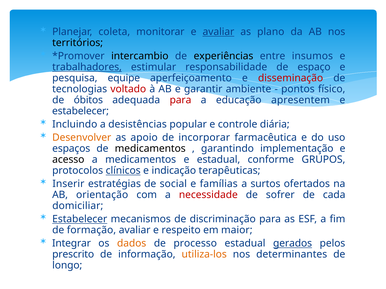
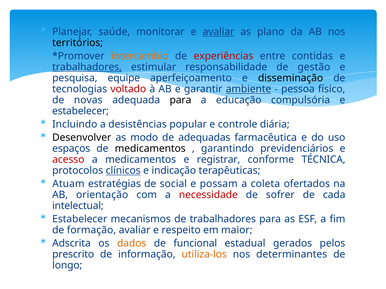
coleta: coleta -> saúde
intercambio colour: black -> orange
experiências colour: black -> red
insumos: insumos -> contidas
espaço: espaço -> gestão
disseminação colour: red -> black
ambiente underline: none -> present
pontos: pontos -> pessoa
óbitos: óbitos -> novas
para at (180, 100) colour: red -> black
apresentem: apresentem -> compulsória
Desenvolver colour: orange -> black
apoio: apoio -> modo
incorporar: incorporar -> adequadas
implementação: implementação -> previdenciários
acesso colour: black -> red
e estadual: estadual -> registrar
GRUPOS: GRUPOS -> TÉCNICA
Inserir: Inserir -> Atuam
famílias: famílias -> possam
surtos: surtos -> coleta
domiciliar: domiciliar -> intelectual
Estabelecer at (80, 220) underline: present -> none
de discriminação: discriminação -> trabalhadores
Integrar: Integrar -> Adscrita
processo: processo -> funcional
gerados underline: present -> none
